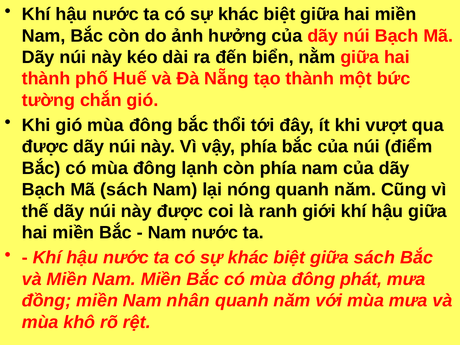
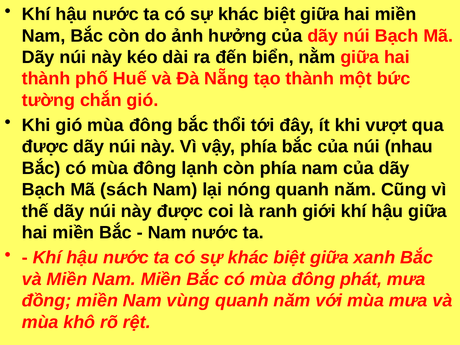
điểm: điểm -> nhau
giữa sách: sách -> xanh
nhân: nhân -> vùng
